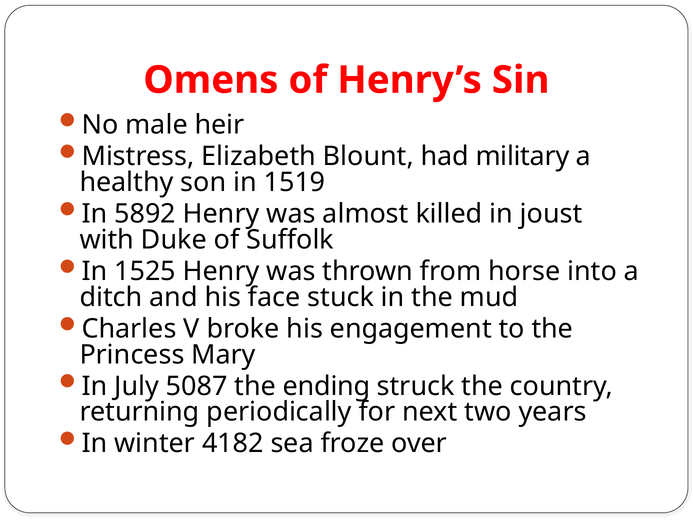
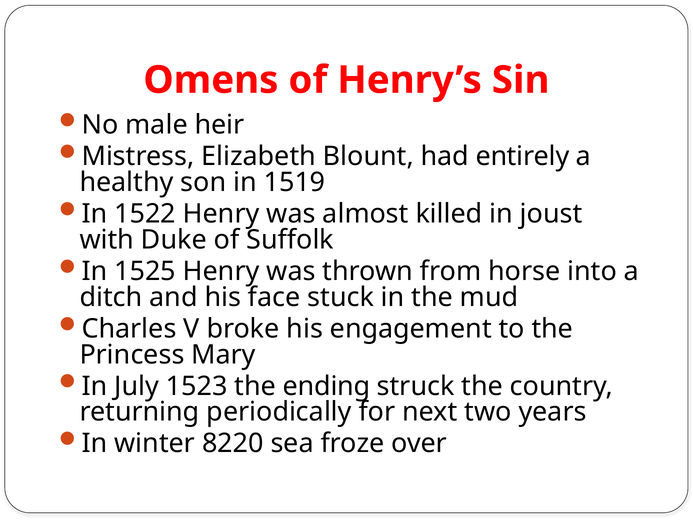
military: military -> entirely
5892: 5892 -> 1522
5087: 5087 -> 1523
4182: 4182 -> 8220
